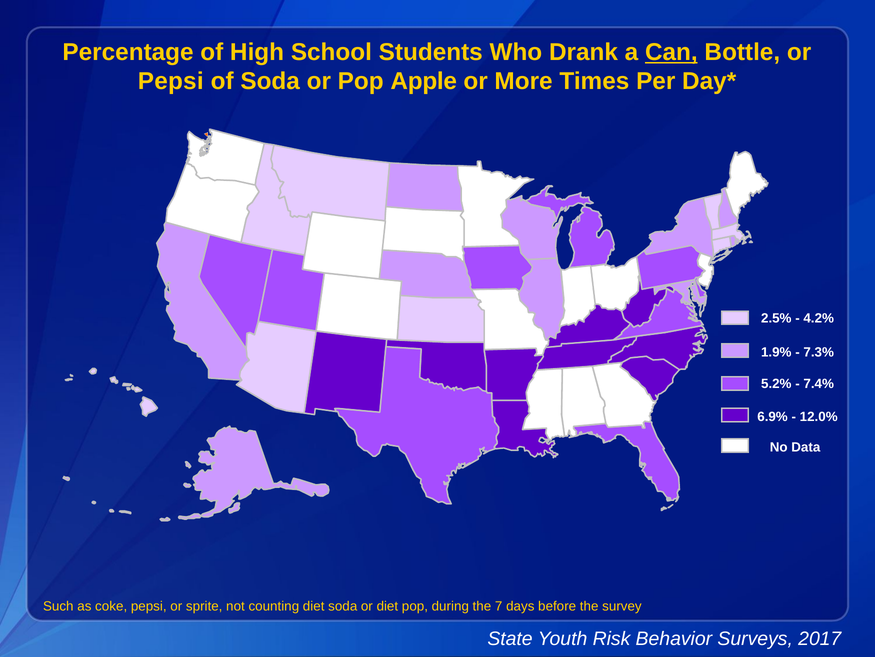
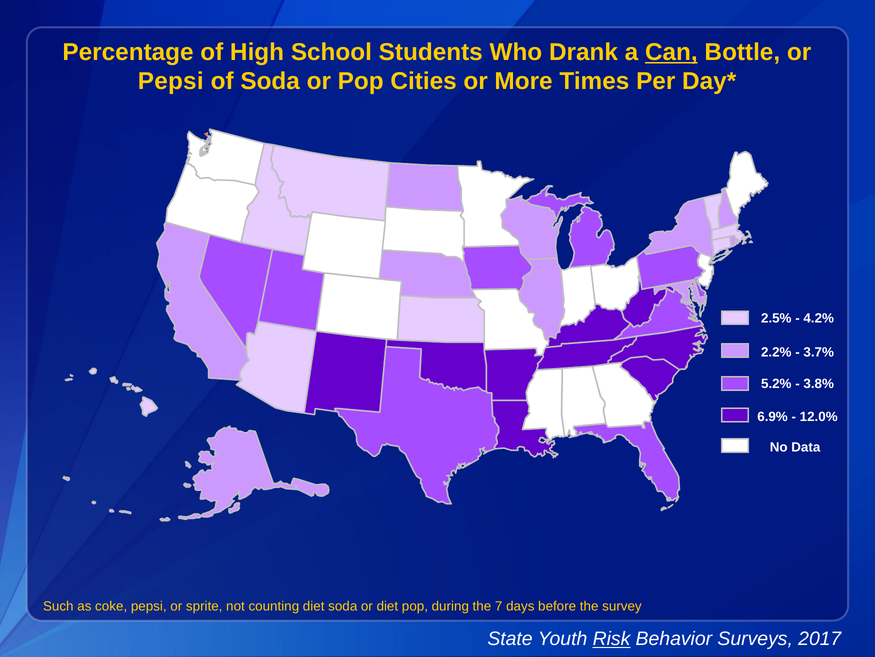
Apple: Apple -> Cities
1.9%: 1.9% -> 2.2%
7.3%: 7.3% -> 3.7%
7.4%: 7.4% -> 3.8%
Risk underline: none -> present
